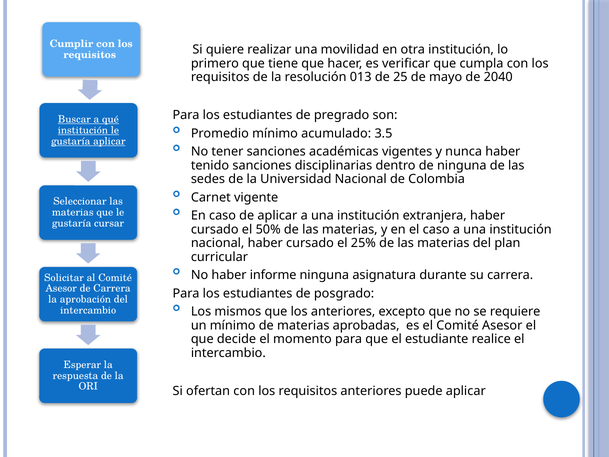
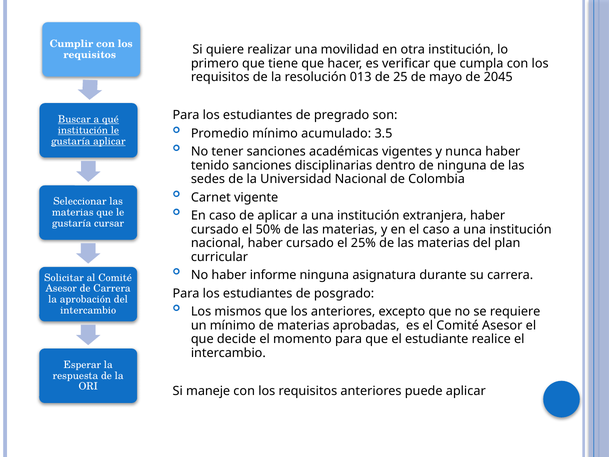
2040: 2040 -> 2045
ofertan: ofertan -> maneje
